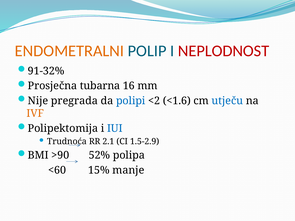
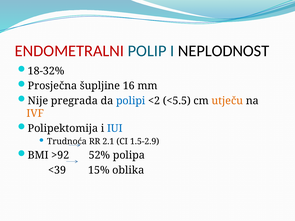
ENDOMETRALNI colour: orange -> red
NEPLODNOST colour: red -> black
91-32%: 91-32% -> 18-32%
tubarna: tubarna -> šupljine
<1.6: <1.6 -> <5.5
utječu colour: blue -> orange
>90: >90 -> >92
<60: <60 -> <39
manje: manje -> oblika
